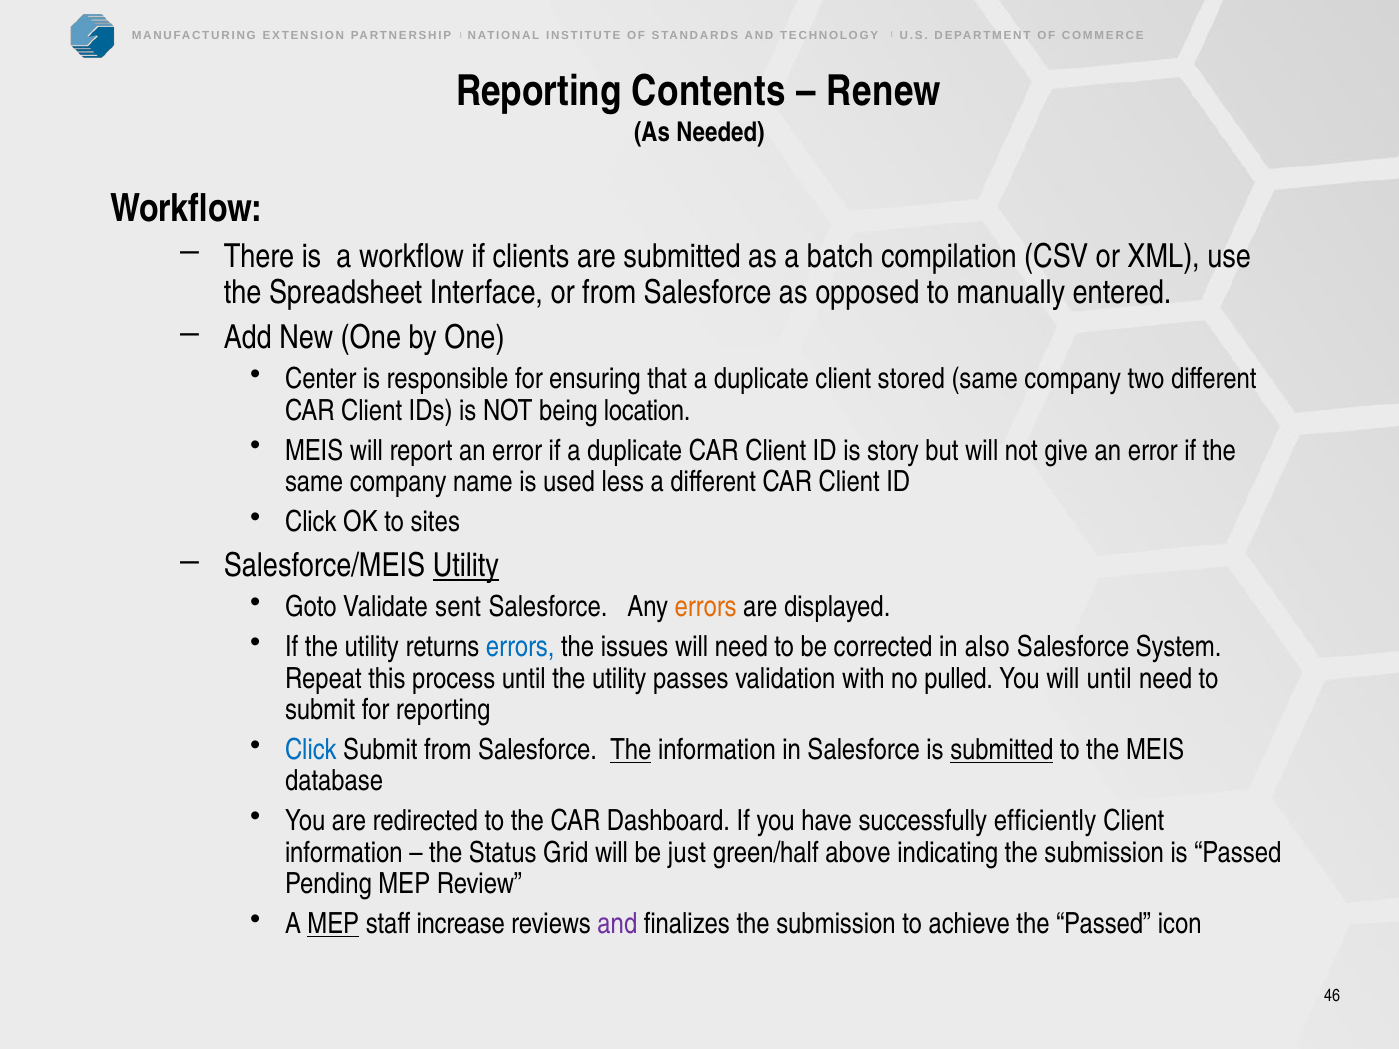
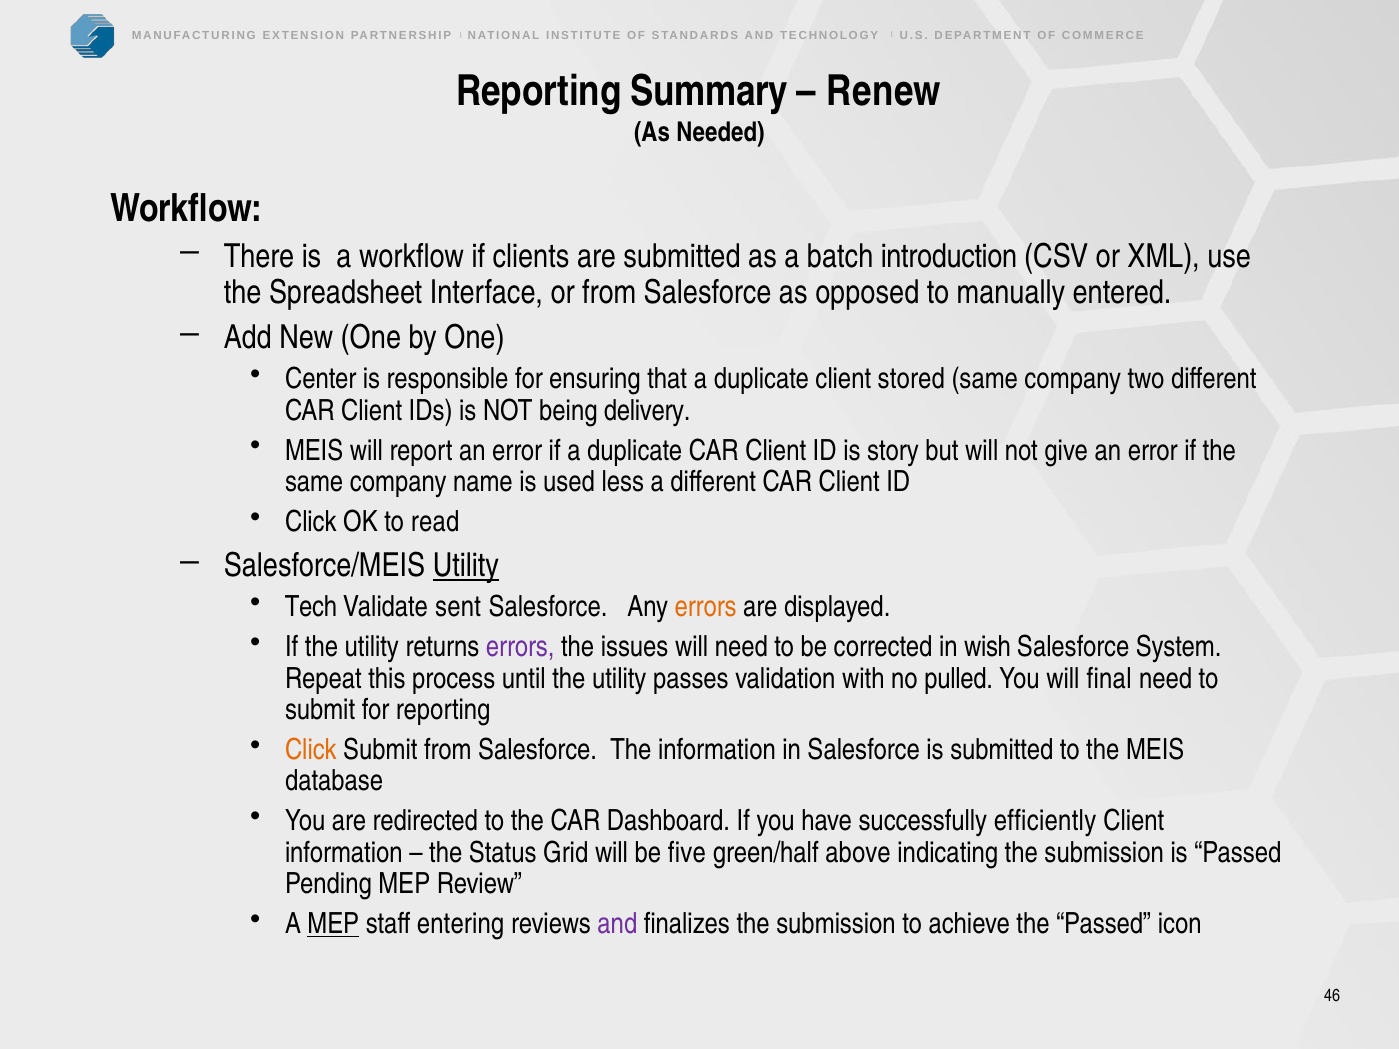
Contents: Contents -> Summary
compilation: compilation -> introduction
location: location -> delivery
sites: sites -> read
Goto: Goto -> Tech
errors at (520, 647) colour: blue -> purple
also: also -> wish
will until: until -> final
Click at (311, 750) colour: blue -> orange
The at (631, 750) underline: present -> none
submitted at (1002, 750) underline: present -> none
just: just -> five
increase: increase -> entering
